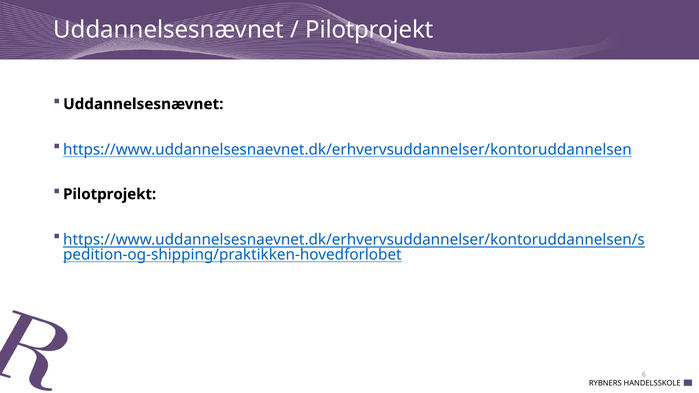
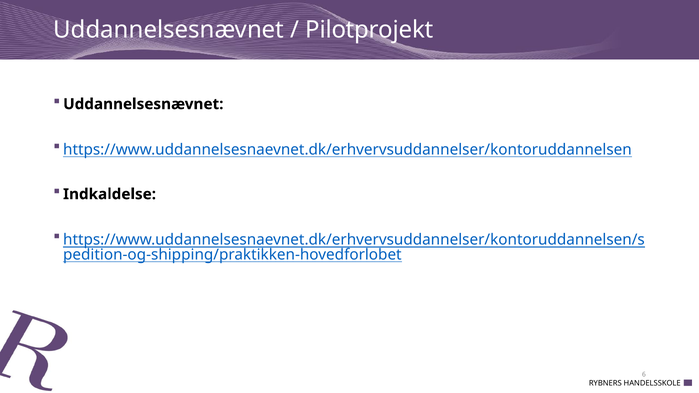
Pilotprojekt at (110, 194): Pilotprojekt -> Indkaldelse
